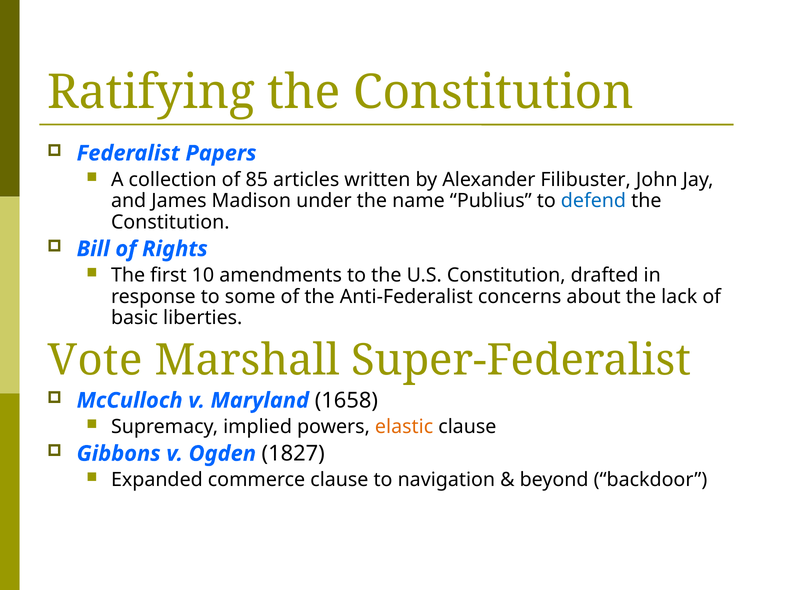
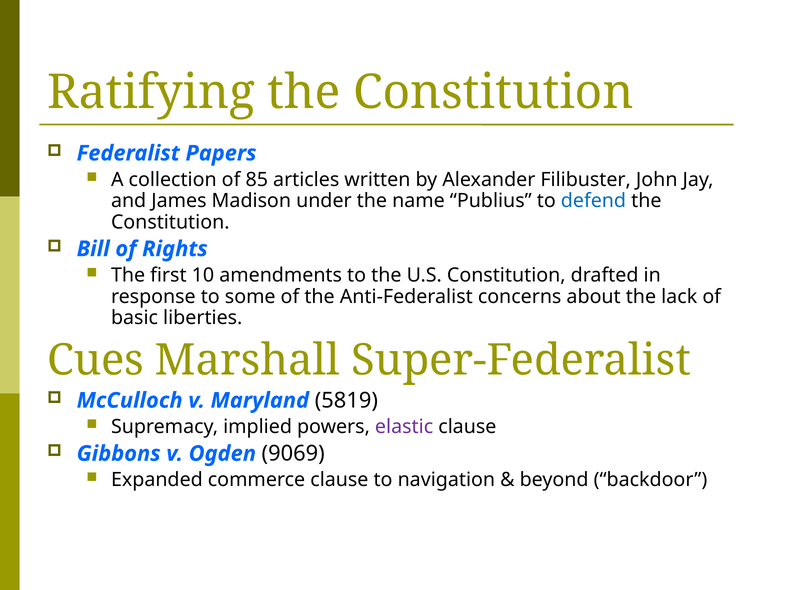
Vote: Vote -> Cues
1658: 1658 -> 5819
elastic colour: orange -> purple
1827: 1827 -> 9069
